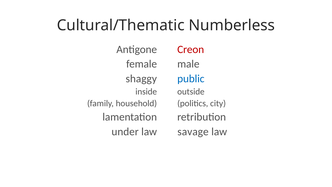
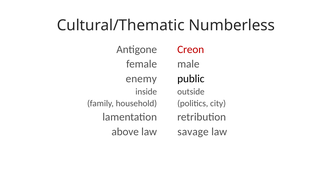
public colour: blue -> black
shaggy: shaggy -> enemy
under: under -> above
